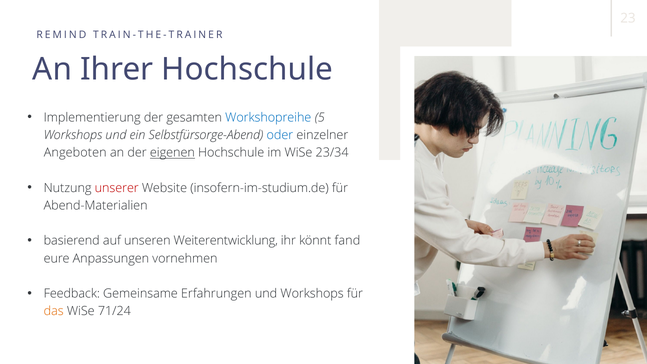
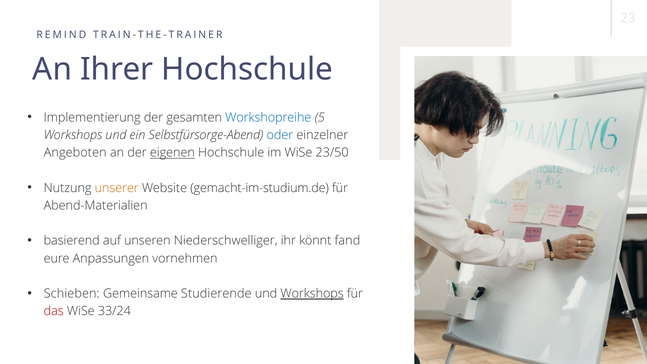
23/34: 23/34 -> 23/50
unserer colour: red -> orange
insofern-im-studium.de: insofern-im-studium.de -> gemacht-im-studium.de
Weiterentwicklung: Weiterentwicklung -> Niederschwelliger
Feedback: Feedback -> Schieben
Erfahrungen: Erfahrungen -> Studierende
Workshops at (312, 294) underline: none -> present
das colour: orange -> red
71/24: 71/24 -> 33/24
